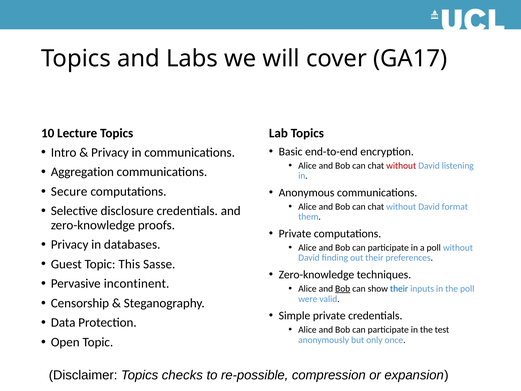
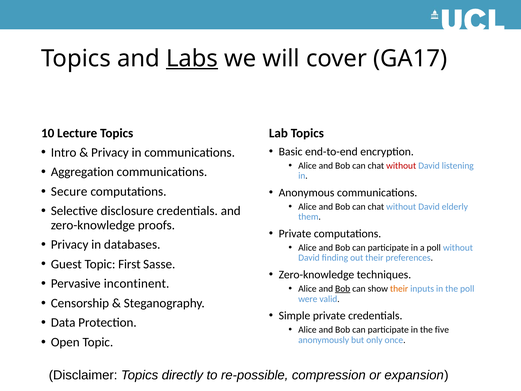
Labs underline: none -> present
format: format -> elderly
This: This -> First
their at (399, 289) colour: blue -> orange
test: test -> five
checks: checks -> directly
